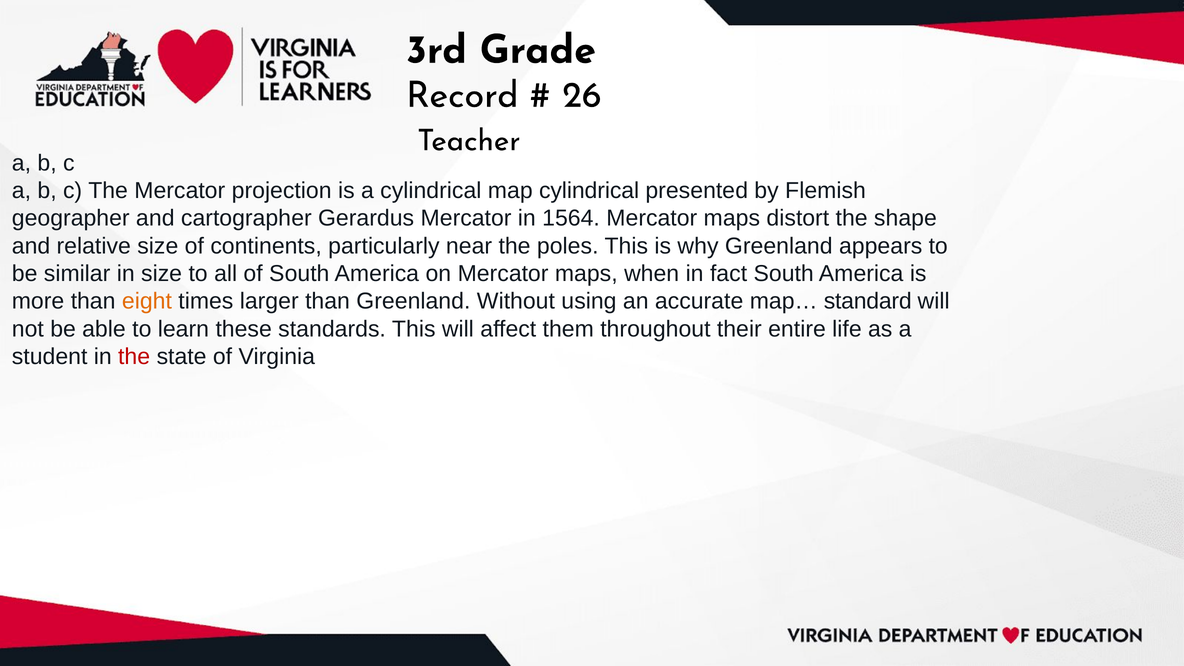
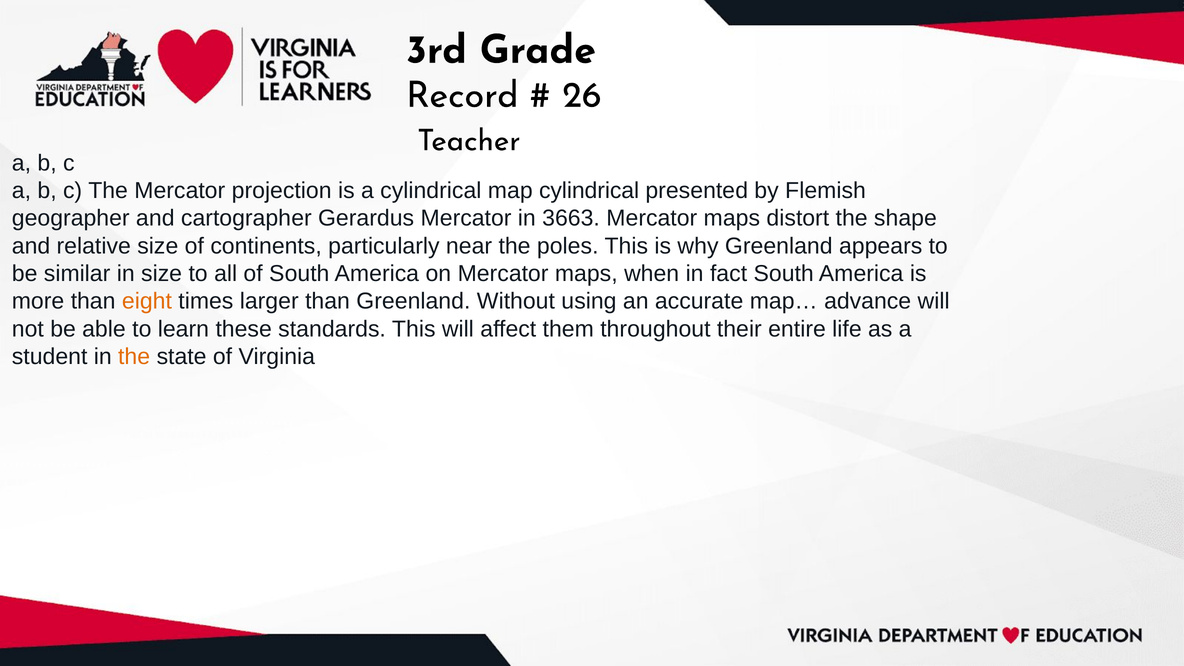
1564: 1564 -> 3663
standard: standard -> advance
the at (134, 357) colour: red -> orange
